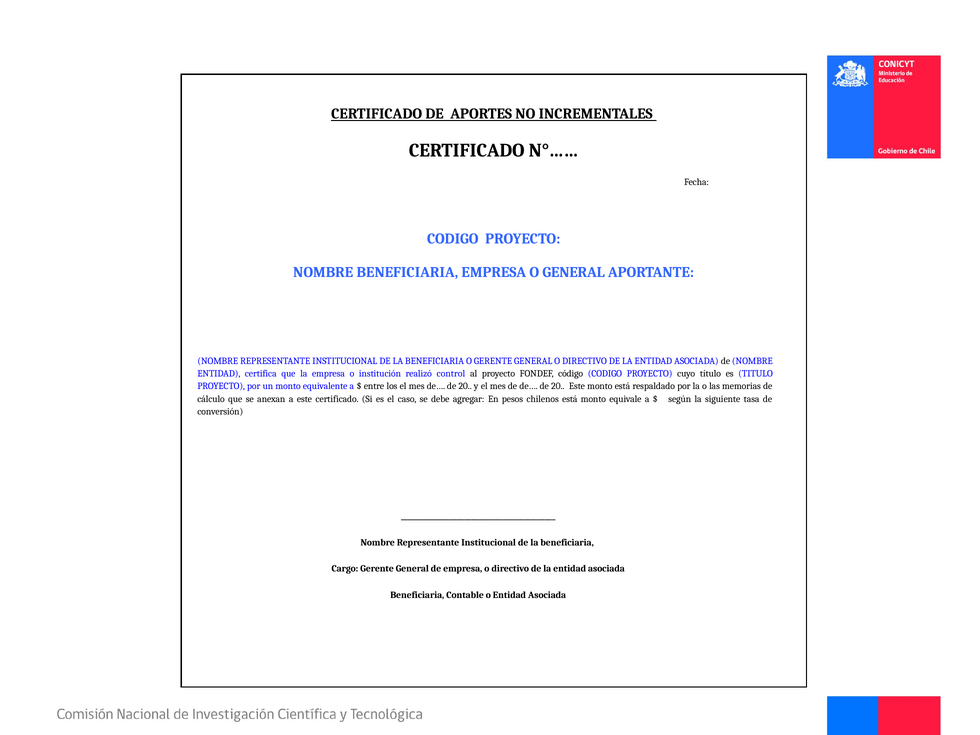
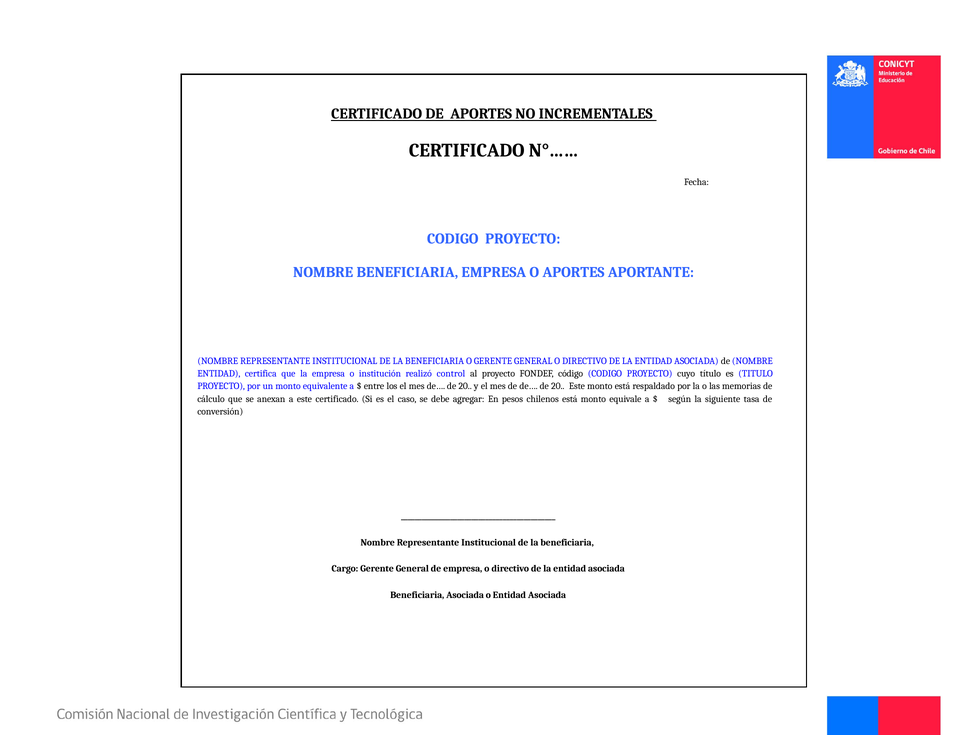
O GENERAL: GENERAL -> APORTES
Beneficiaria Contable: Contable -> Asociada
